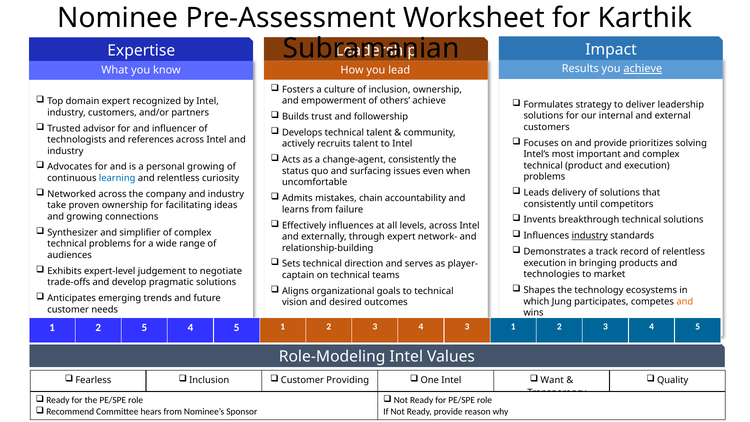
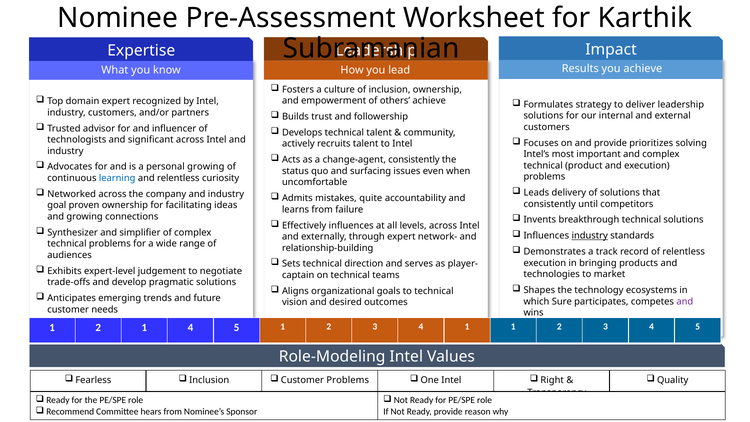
achieve at (643, 69) underline: present -> none
references: references -> significant
chain: chain -> quite
take: take -> goal
Jung: Jung -> Sure
and at (685, 301) colour: orange -> purple
2 5: 5 -> 1
4 3: 3 -> 1
Customer Providing: Providing -> Problems
Want: Want -> Right
